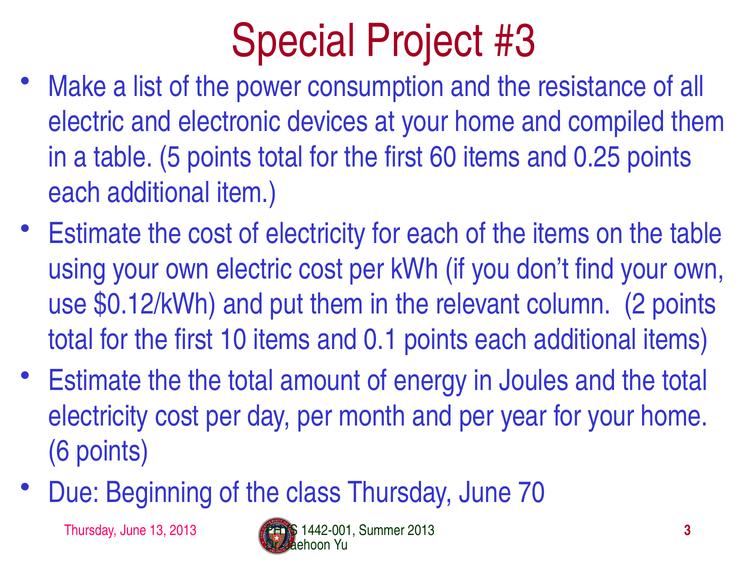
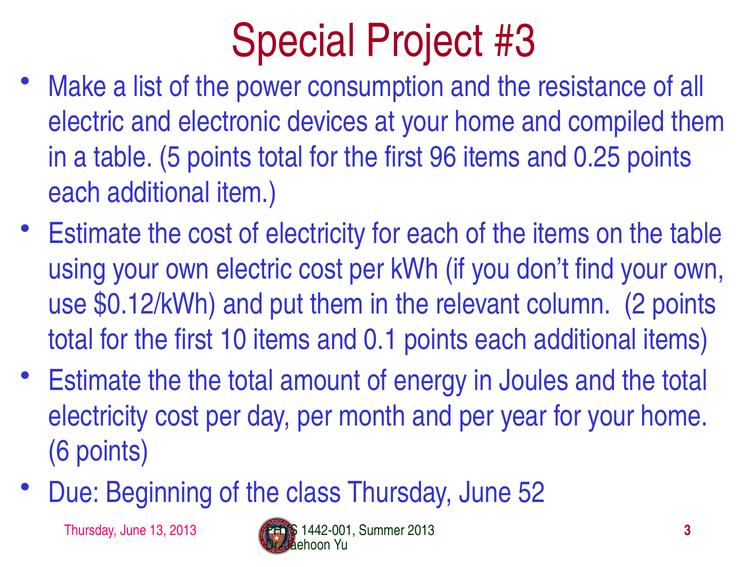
60: 60 -> 96
70: 70 -> 52
